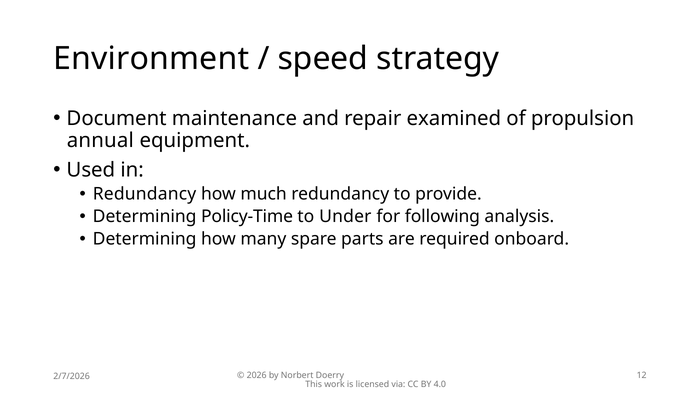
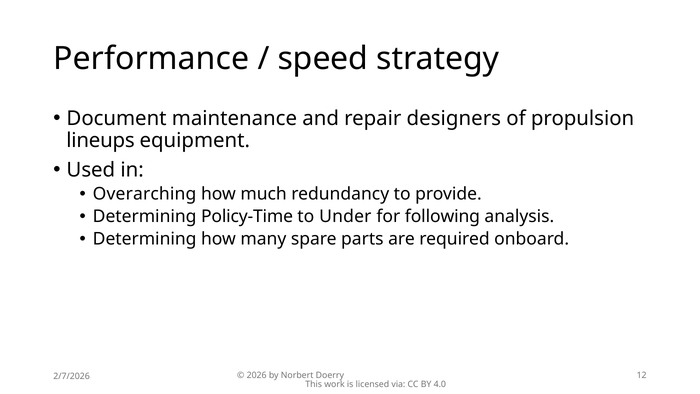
Environment: Environment -> Performance
examined: examined -> designers
annual: annual -> lineups
Redundancy at (145, 194): Redundancy -> Overarching
